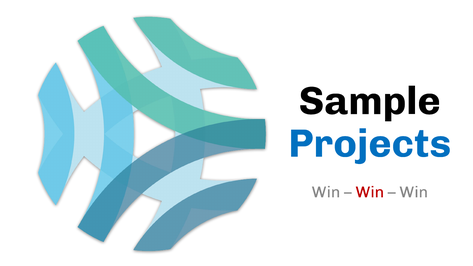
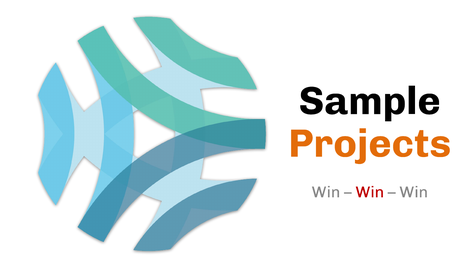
Projects colour: blue -> orange
